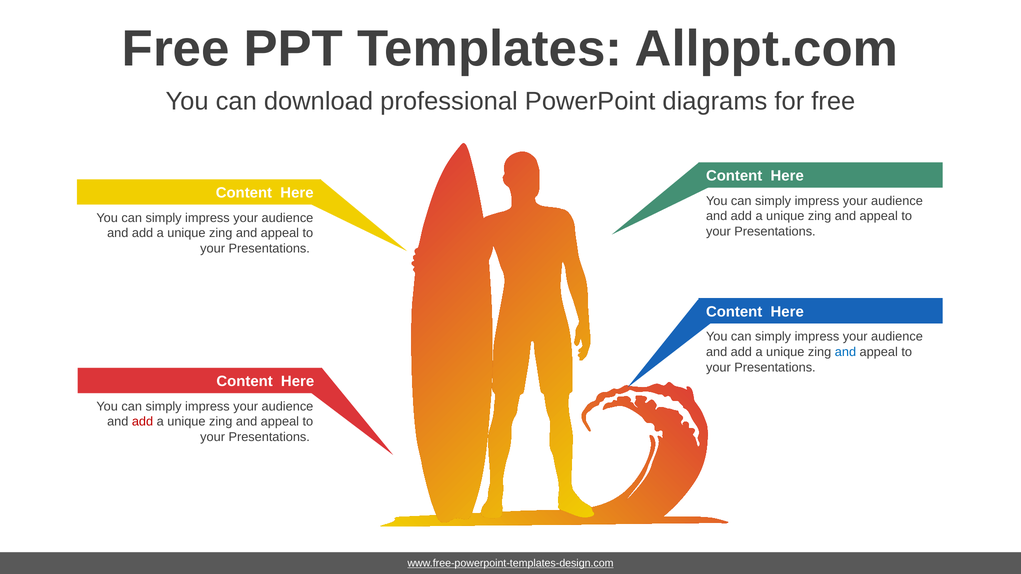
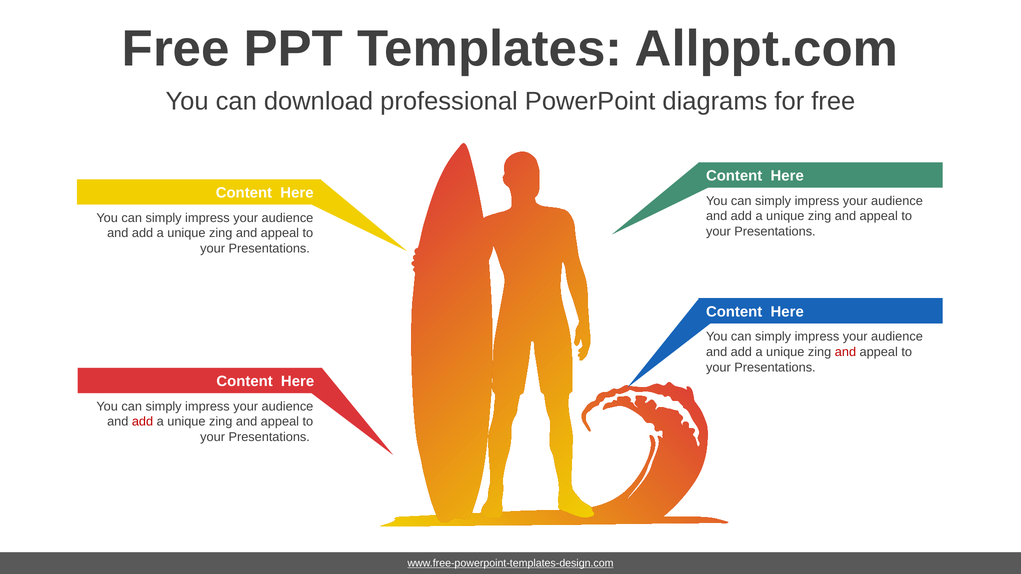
and at (845, 352) colour: blue -> red
